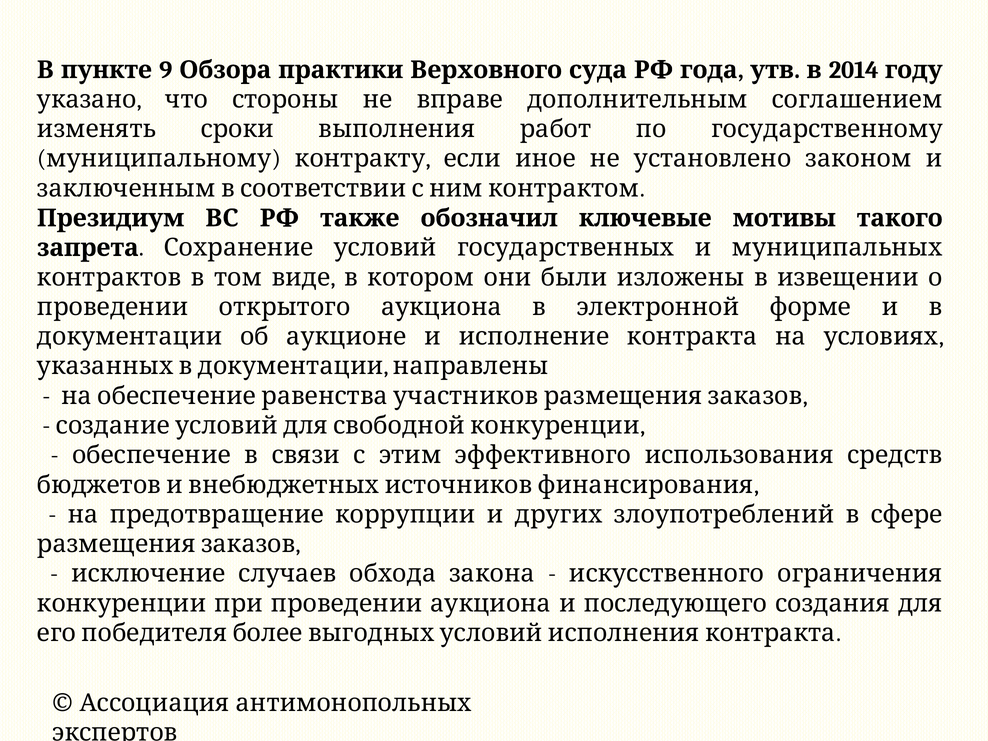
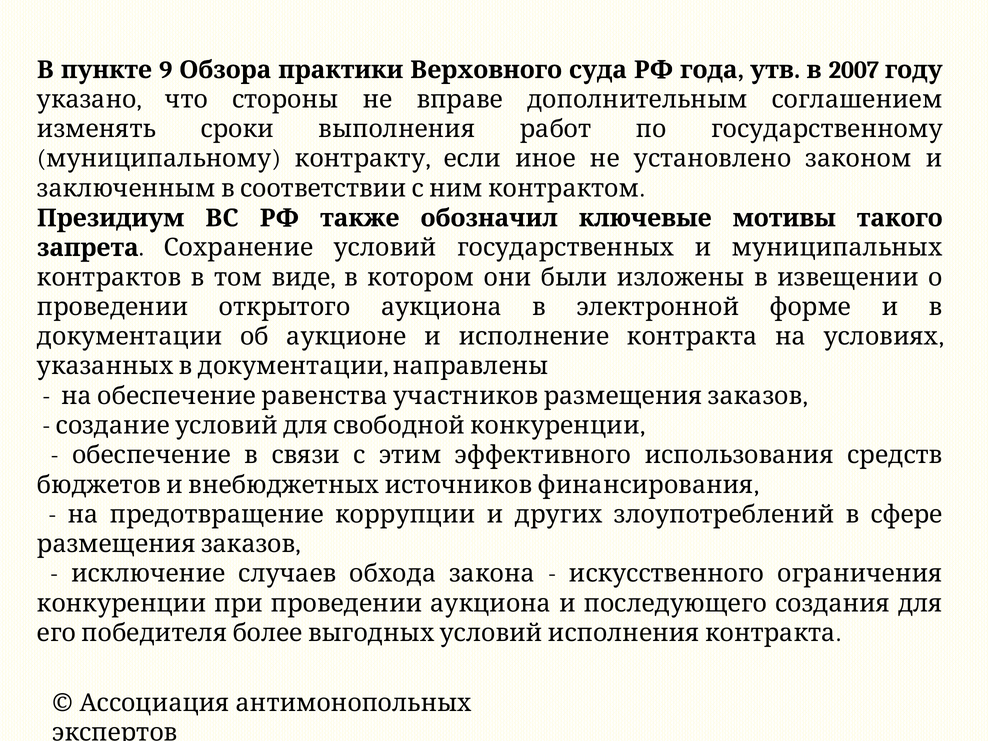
2014: 2014 -> 2007
